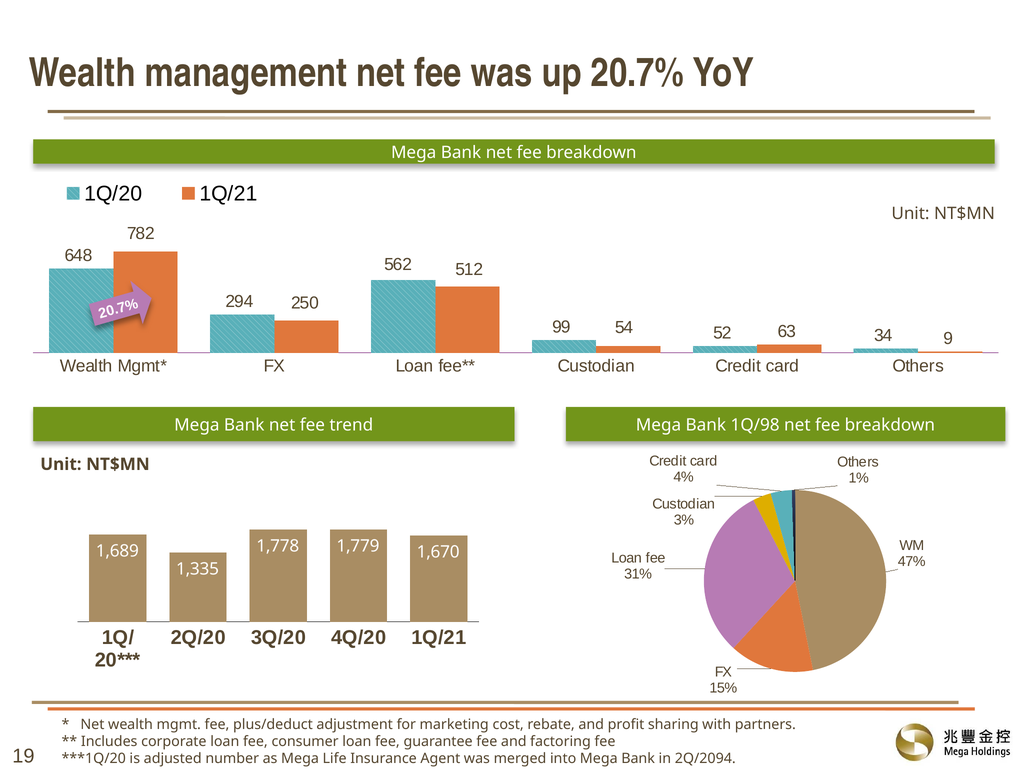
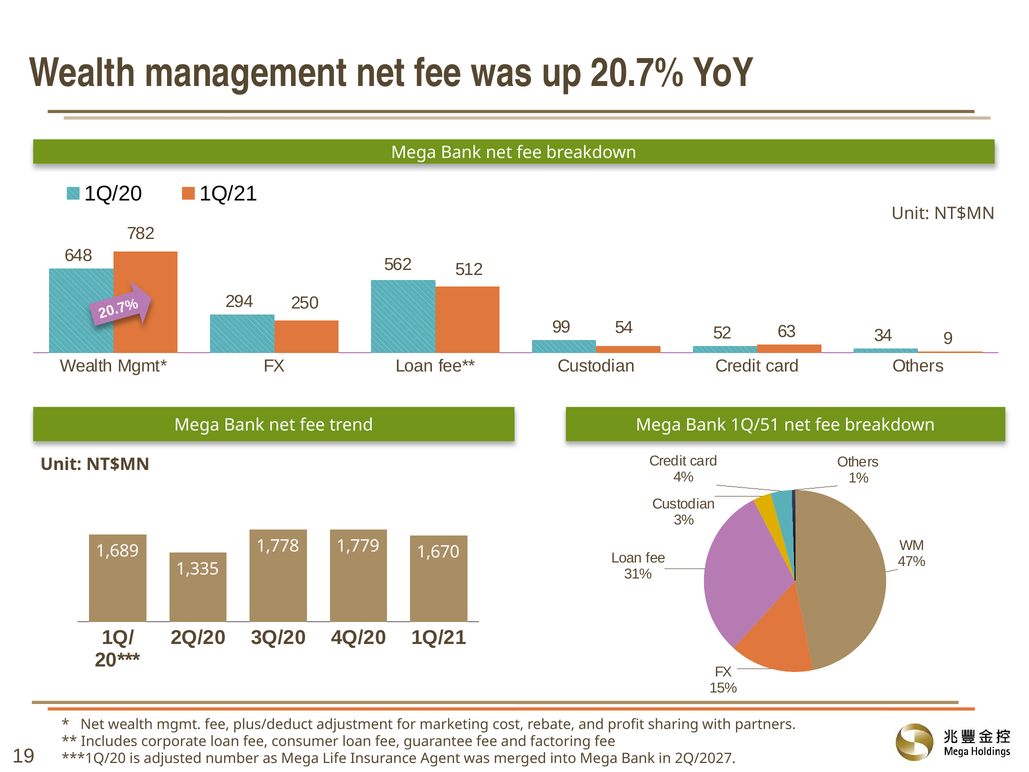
1Q/98: 1Q/98 -> 1Q/51
2Q/2094: 2Q/2094 -> 2Q/2027
